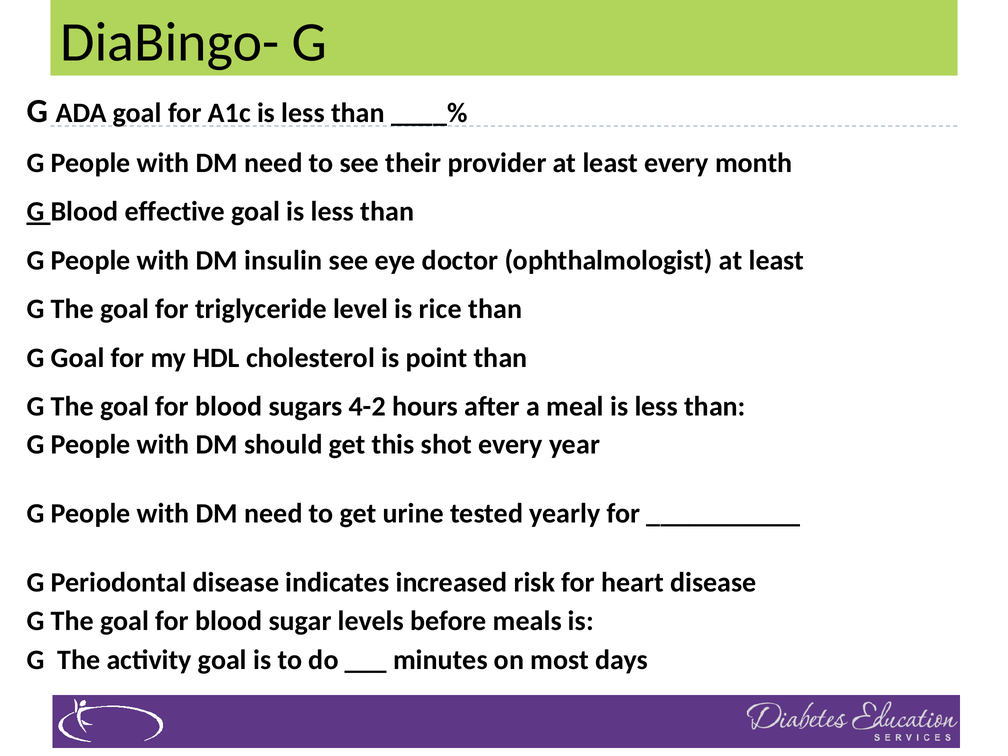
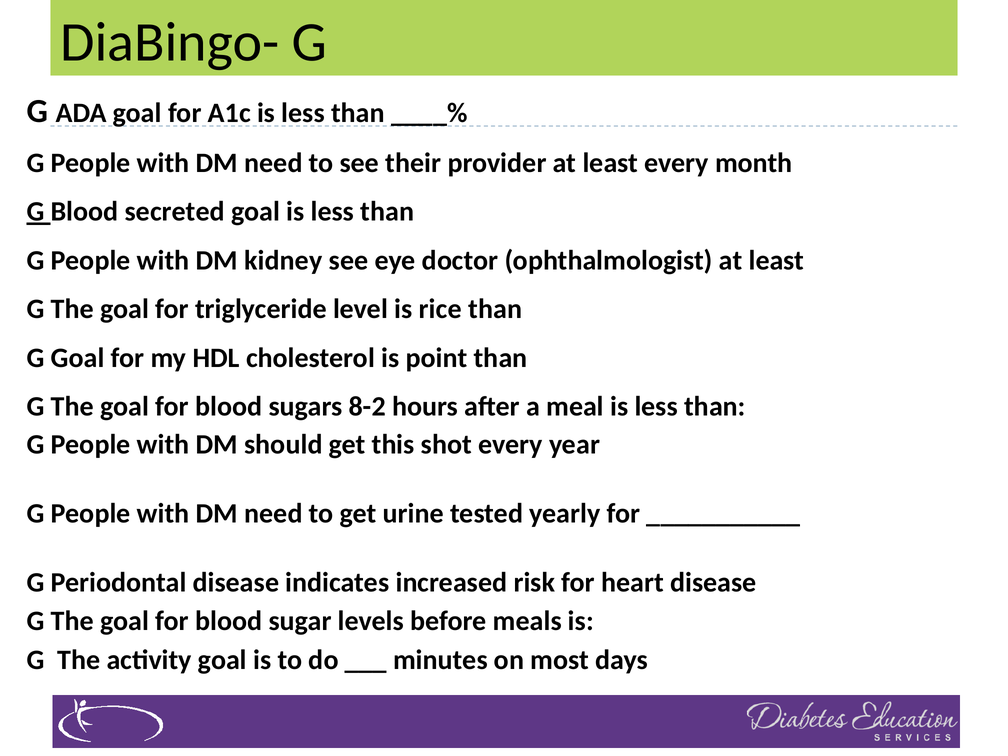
effective: effective -> secreted
insulin: insulin -> kidney
4-2: 4-2 -> 8-2
